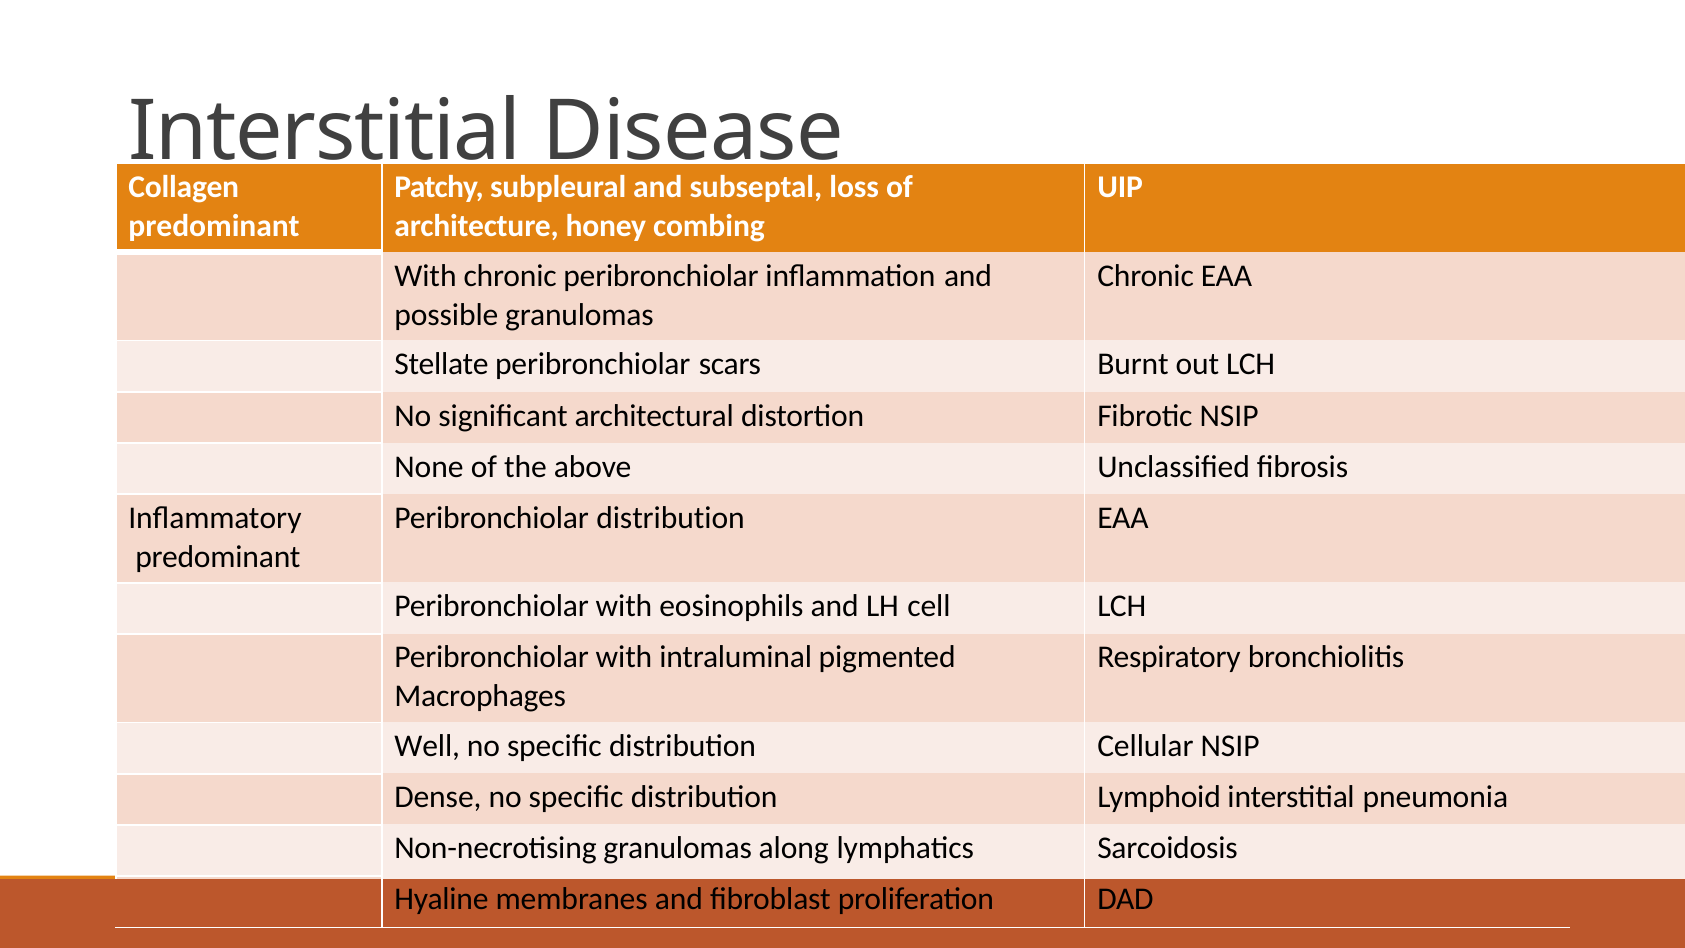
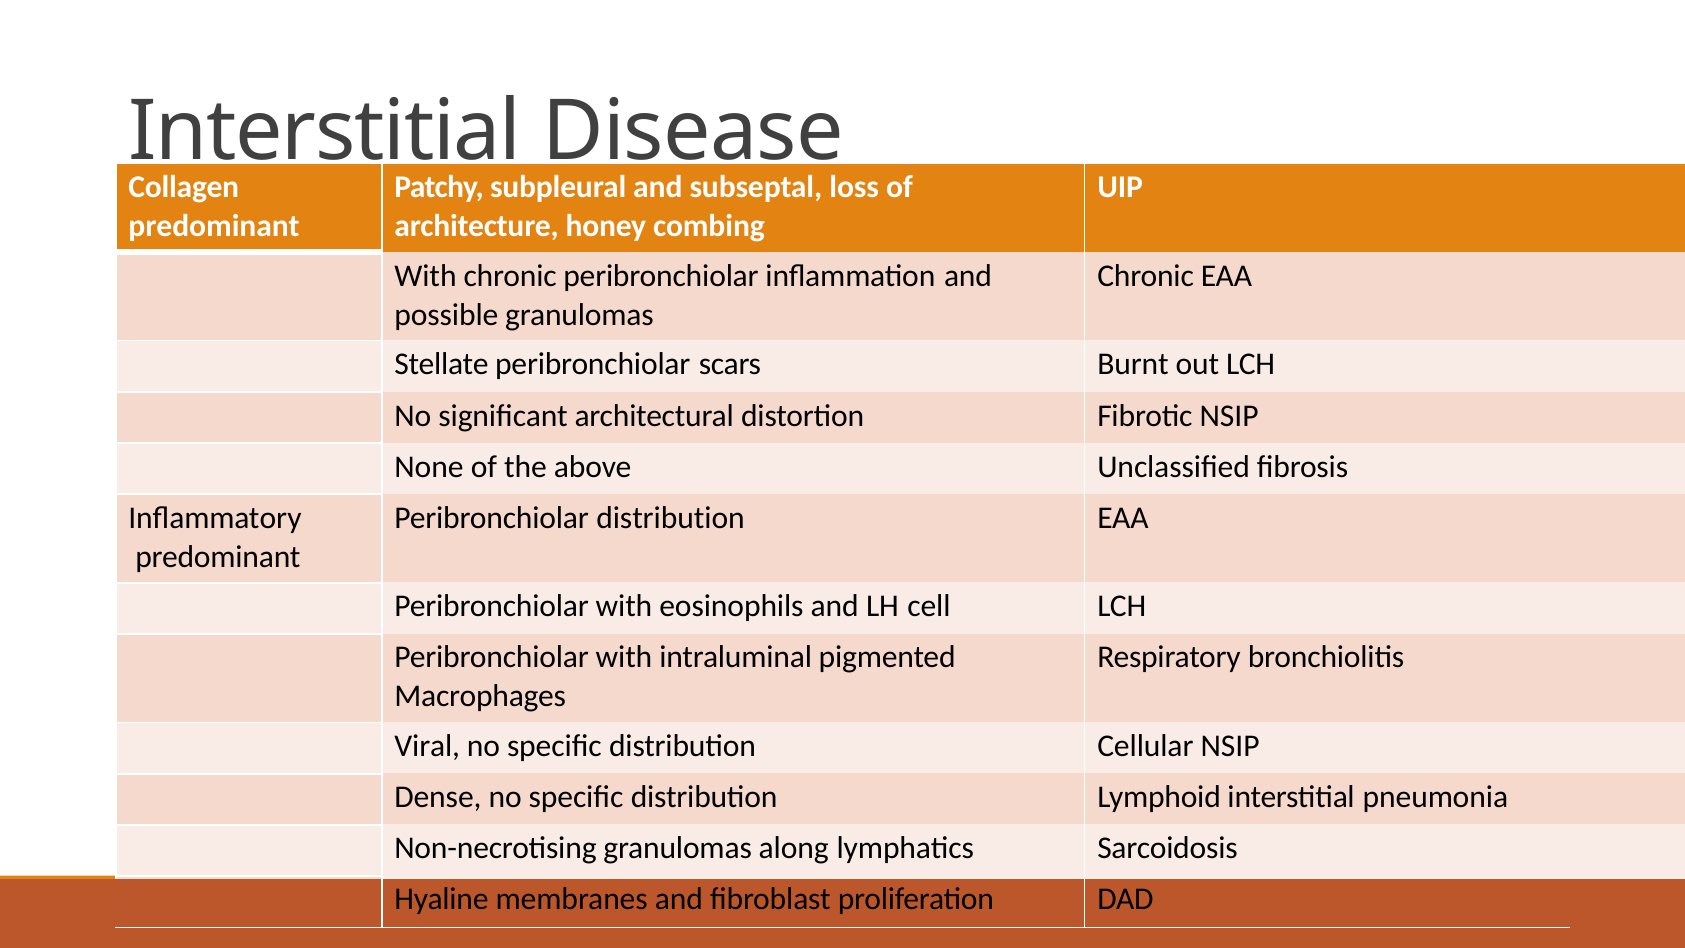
Well: Well -> Viral
